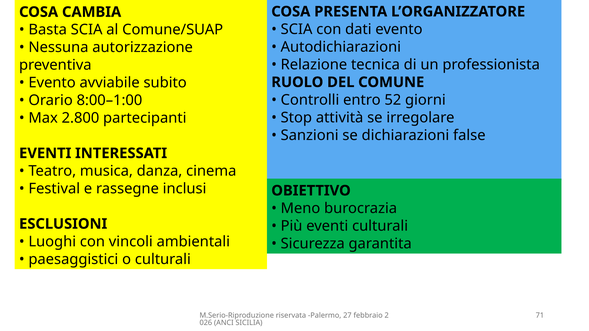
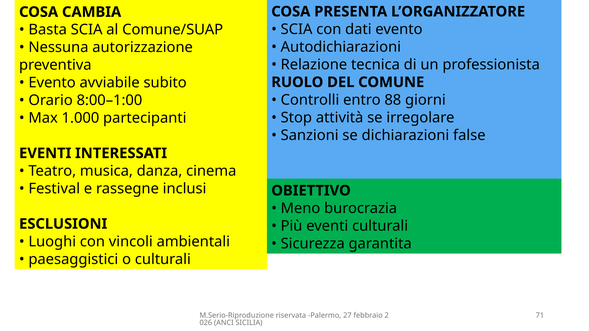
52: 52 -> 88
2.800: 2.800 -> 1.000
